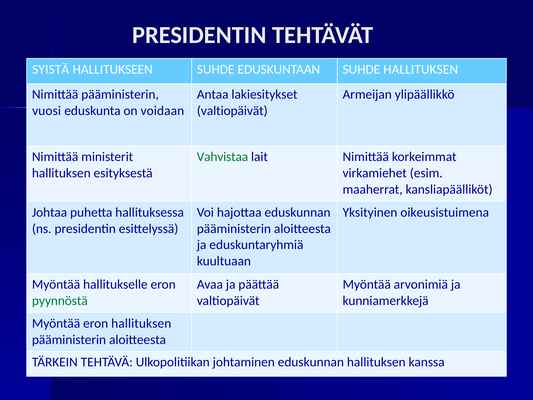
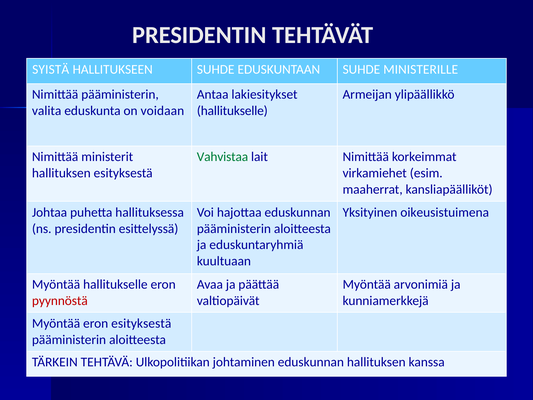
SUHDE HALLITUKSEN: HALLITUKSEN -> MINISTERILLE
vuosi: vuosi -> valita
valtiopäivät at (232, 111): valtiopäivät -> hallitukselle
pyynnöstä colour: green -> red
eron hallituksen: hallituksen -> esityksestä
